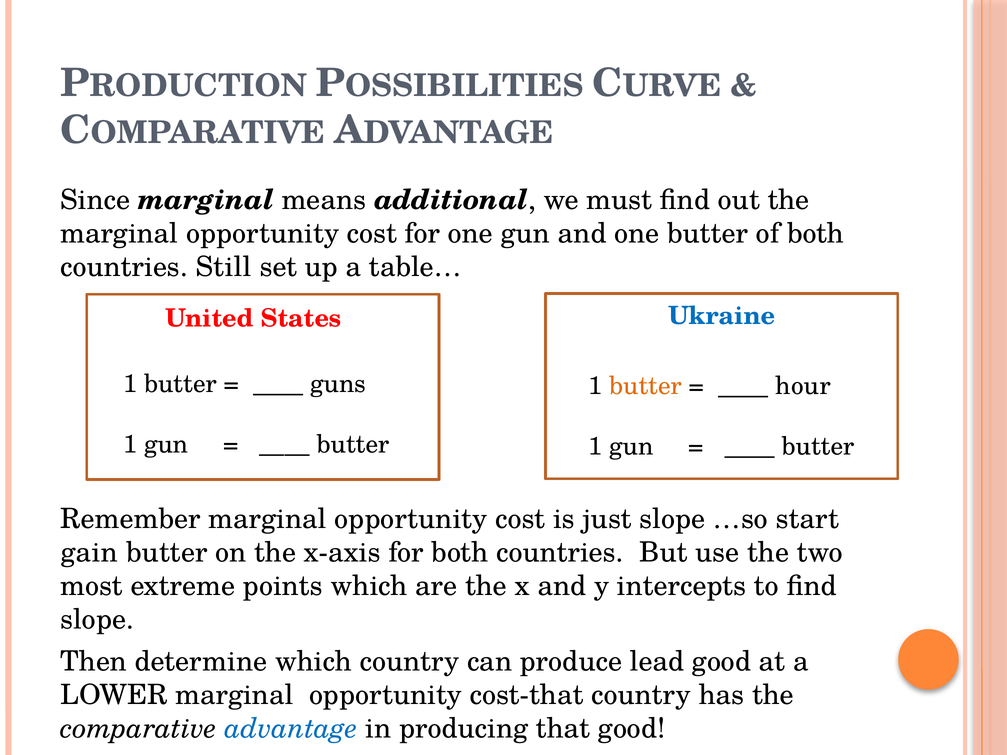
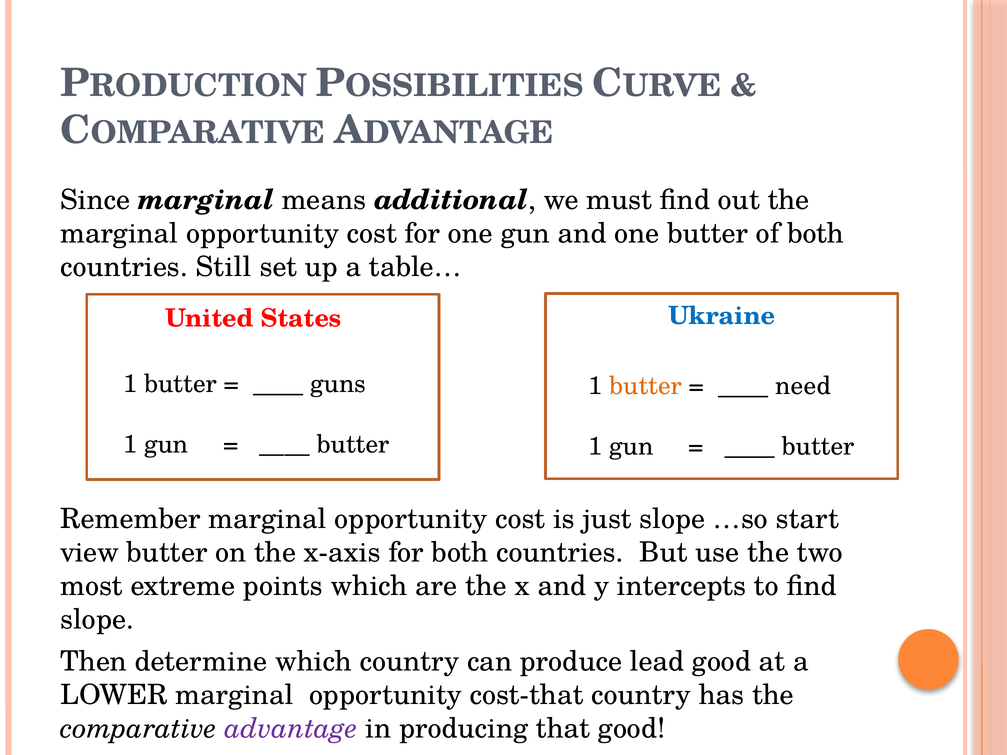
hour: hour -> need
gain: gain -> view
advantage colour: blue -> purple
